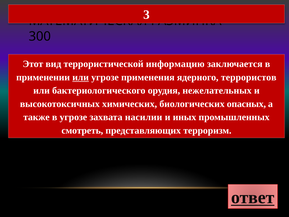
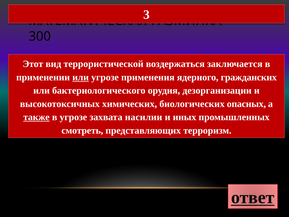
информацию: информацию -> воздержаться
террористов: террористов -> гражданских
нежелательных: нежелательных -> дезорганизации
также underline: none -> present
